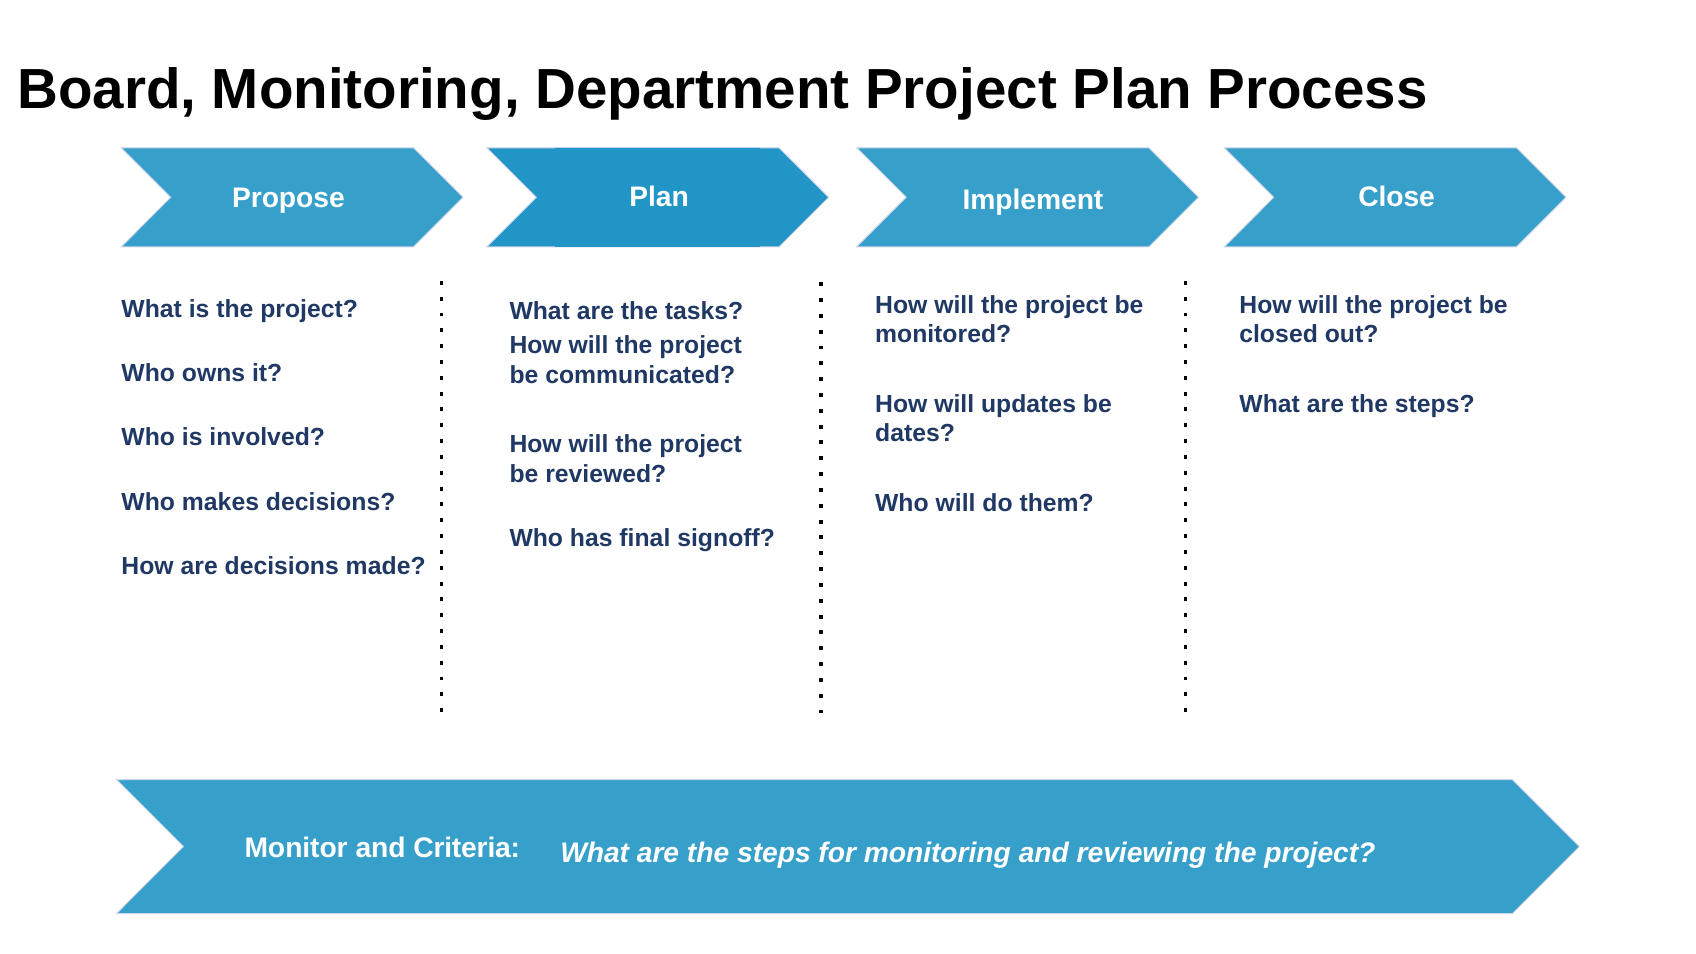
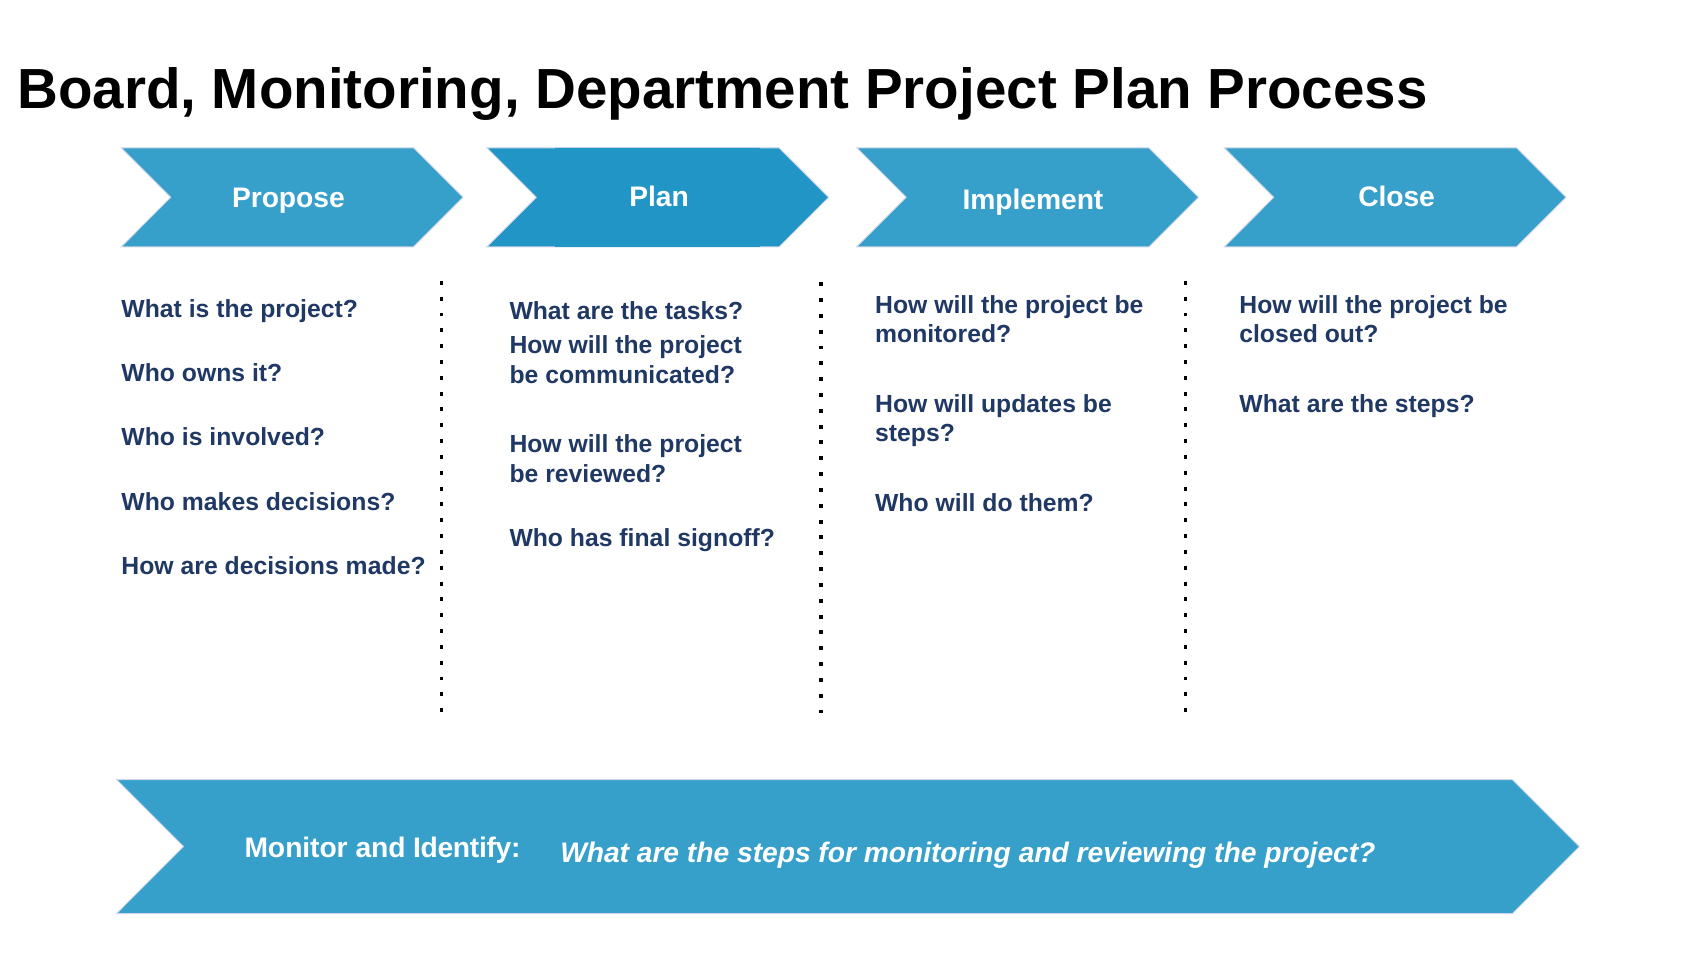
dates at (915, 434): dates -> steps
Criteria: Criteria -> Identify
